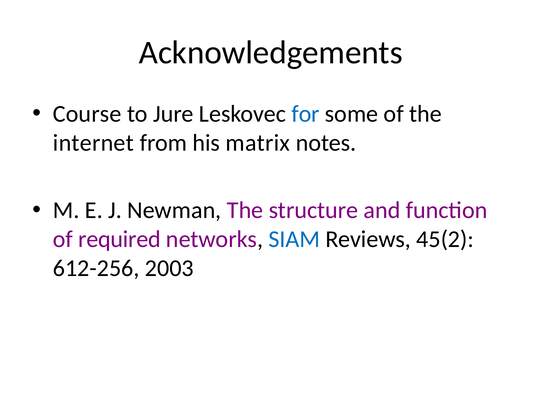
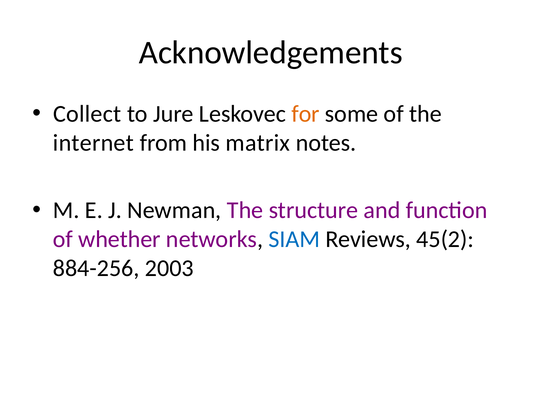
Course: Course -> Collect
for colour: blue -> orange
required: required -> whether
612-256: 612-256 -> 884-256
